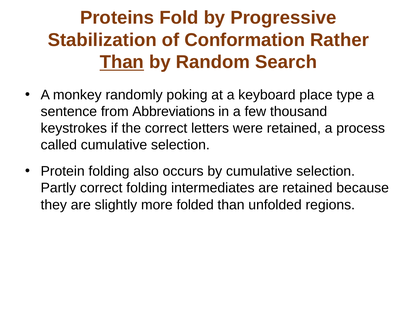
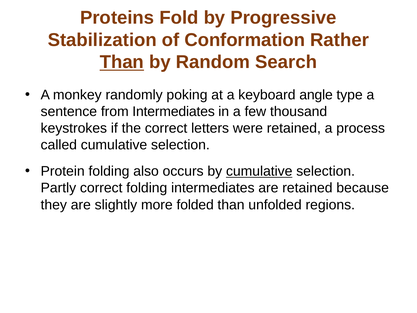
place: place -> angle
from Abbreviations: Abbreviations -> Intermediates
cumulative at (259, 171) underline: none -> present
